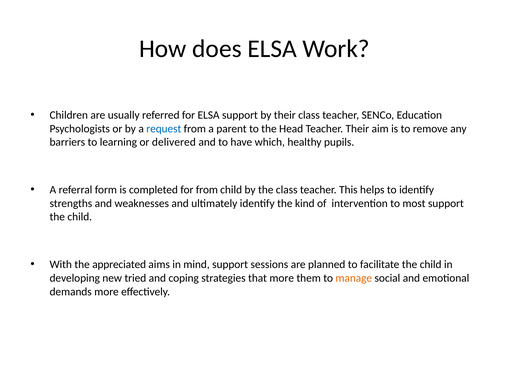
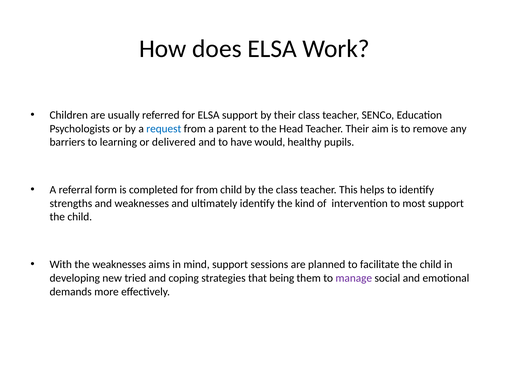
which: which -> would
the appreciated: appreciated -> weaknesses
that more: more -> being
manage colour: orange -> purple
